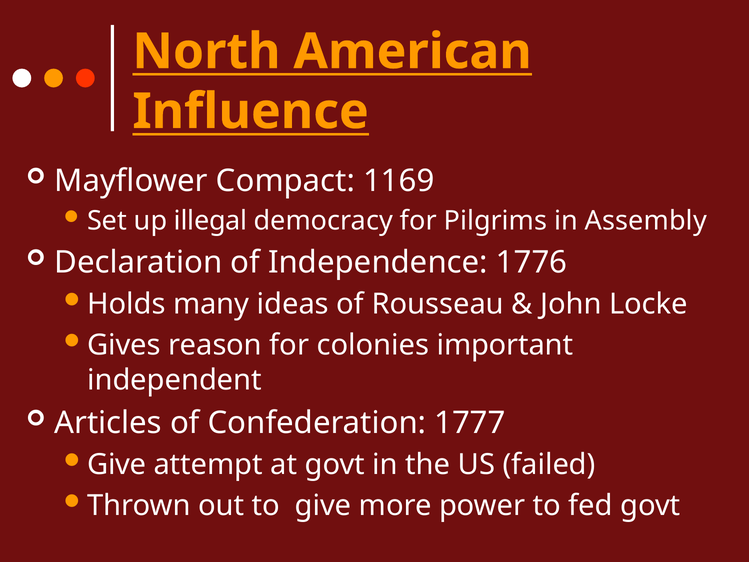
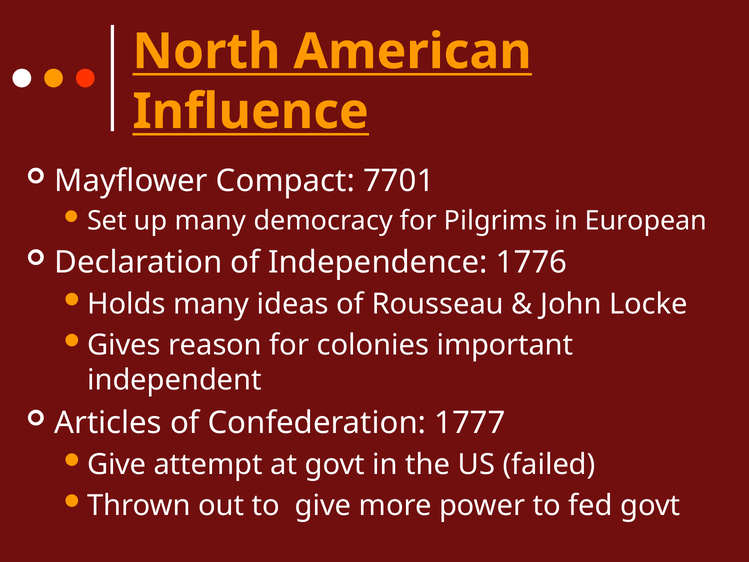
1169: 1169 -> 7701
up illegal: illegal -> many
Assembly: Assembly -> European
